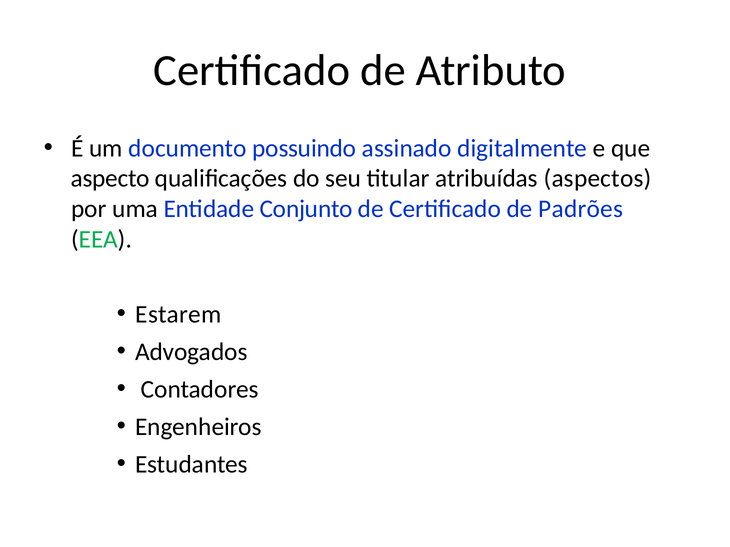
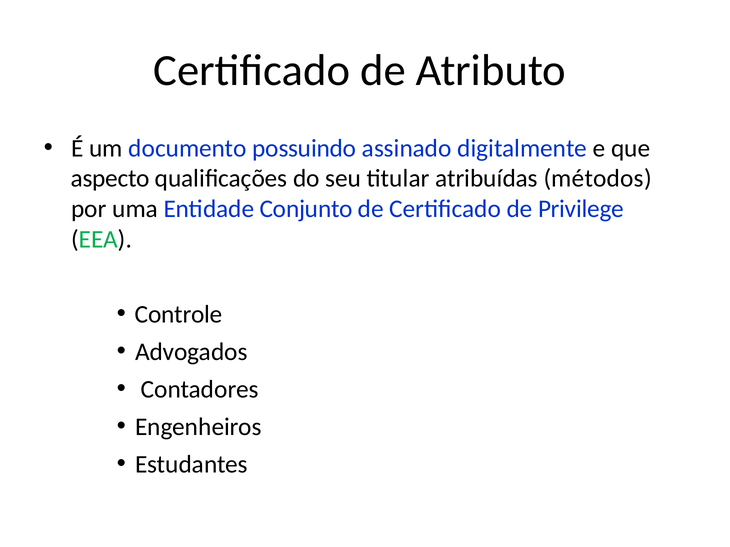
aspectos: aspectos -> métodos
Padrões: Padrões -> Privilege
Estarem: Estarem -> Controle
